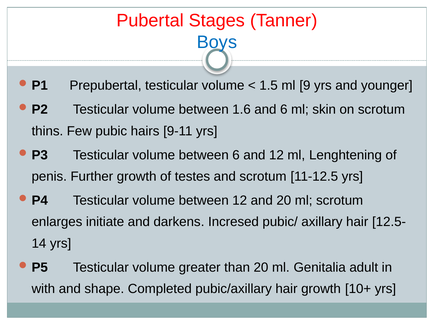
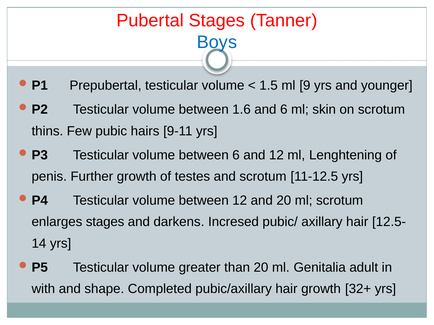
enlarges initiate: initiate -> stages
10+: 10+ -> 32+
